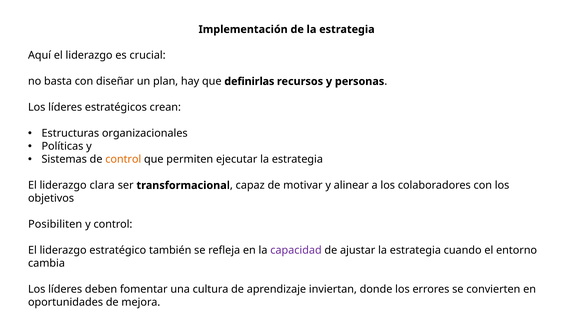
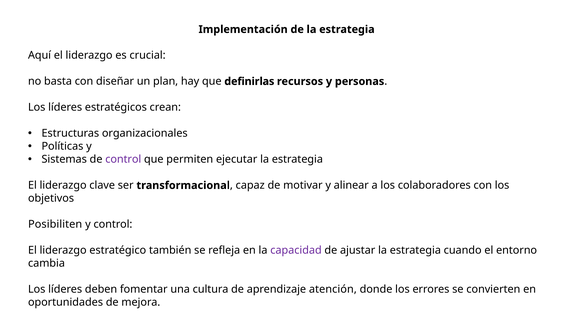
control at (123, 159) colour: orange -> purple
clara: clara -> clave
inviertan: inviertan -> atención
